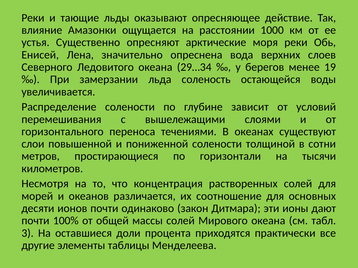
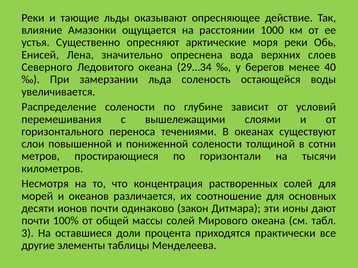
19: 19 -> 40
